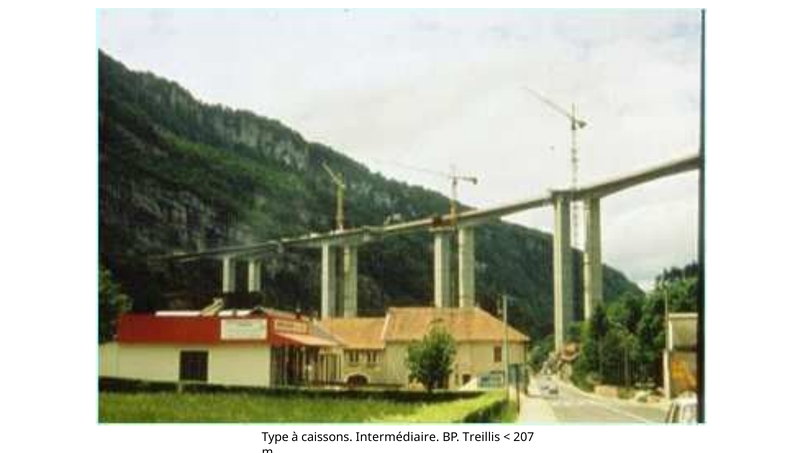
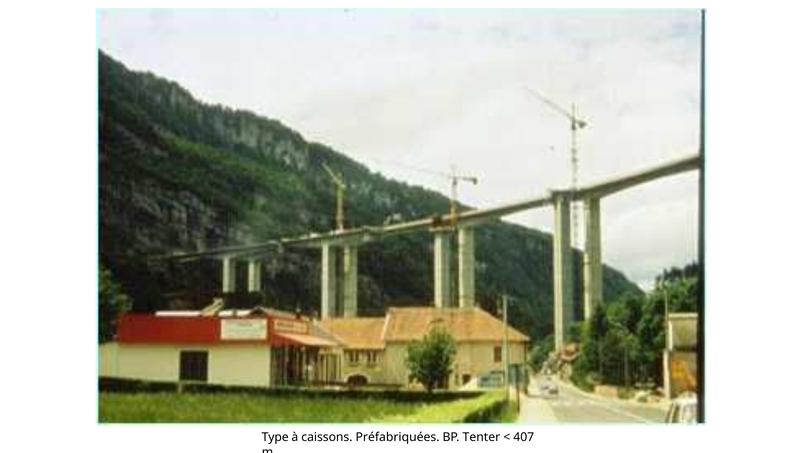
Intermédiaire: Intermédiaire -> Préfabriquées
Treillis: Treillis -> Tenter
207: 207 -> 407
